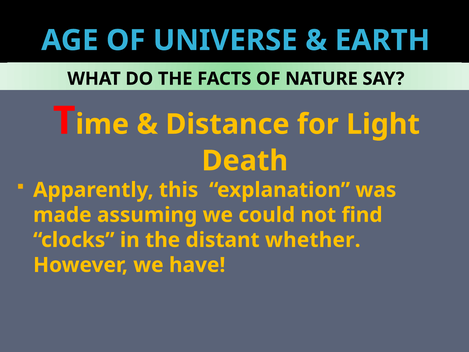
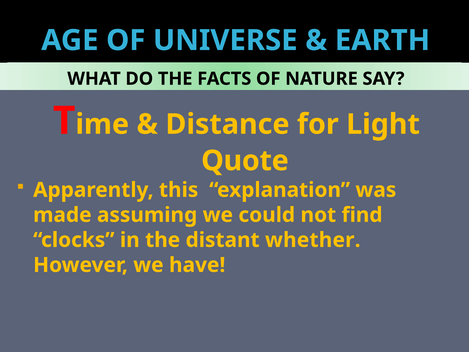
Death: Death -> Quote
